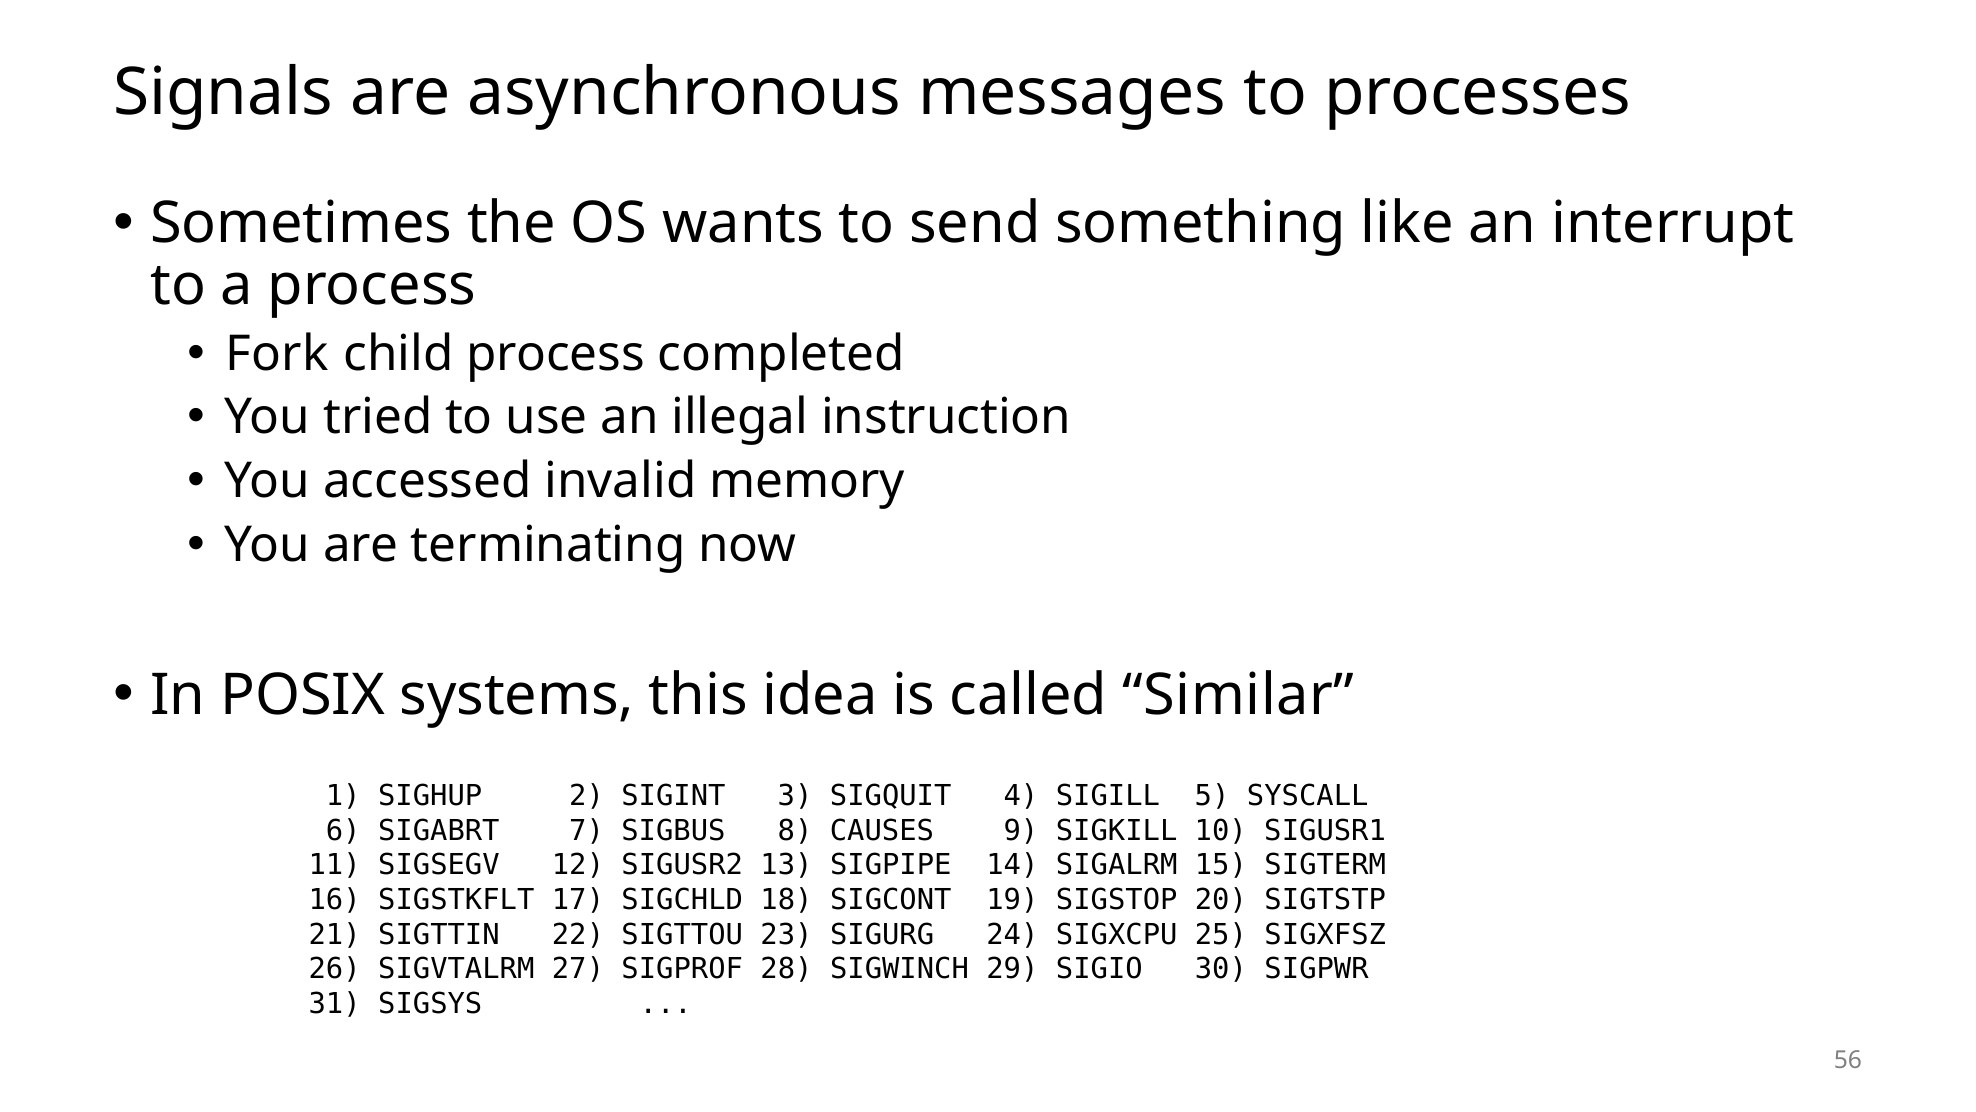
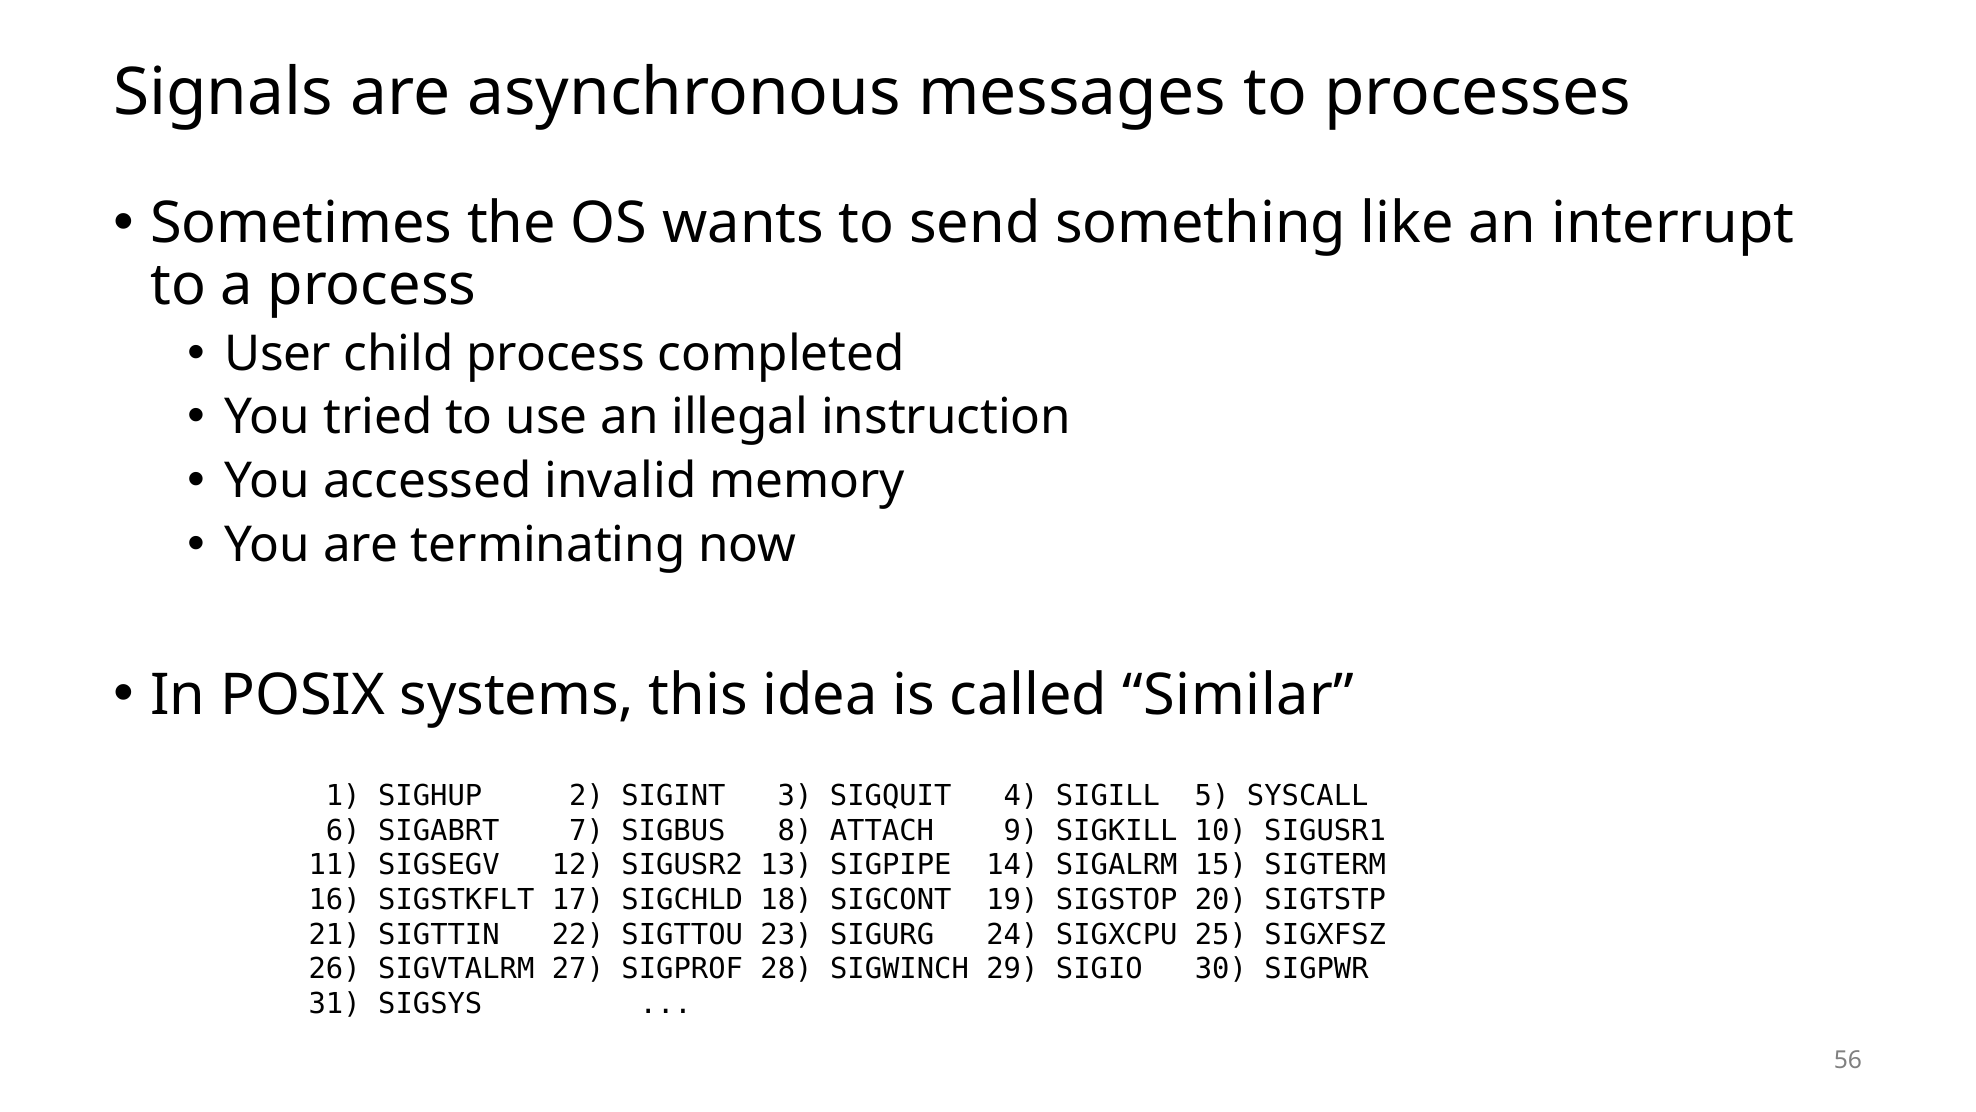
Fork: Fork -> User
CAUSES: CAUSES -> ATTACH
